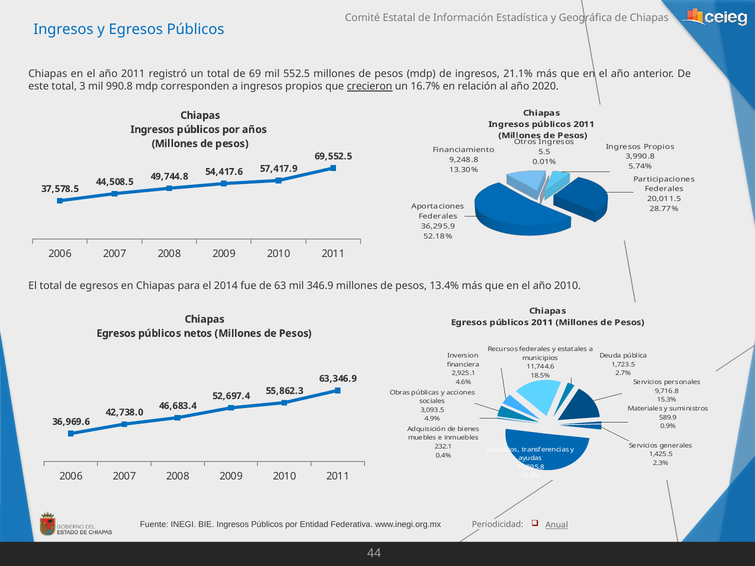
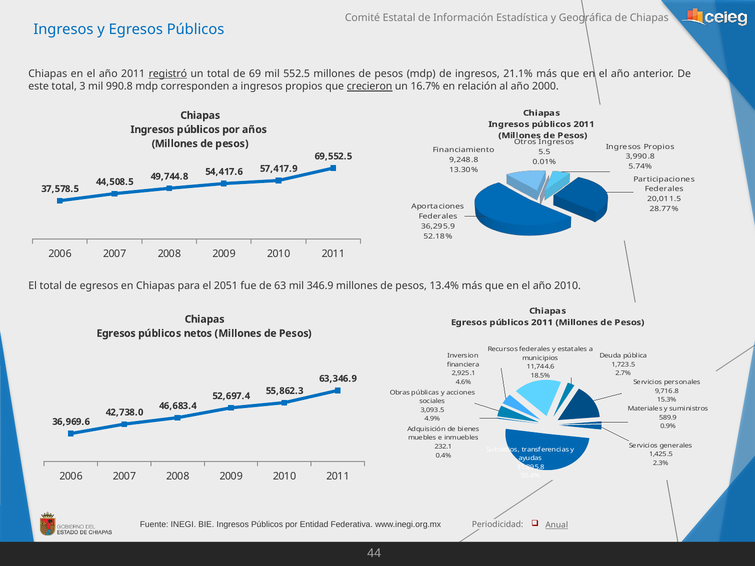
registró underline: none -> present
2020: 2020 -> 2000
2014: 2014 -> 2051
